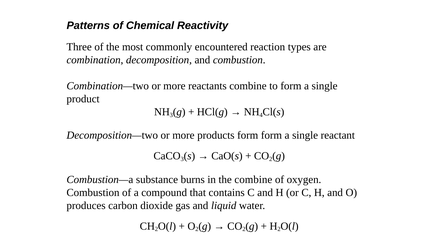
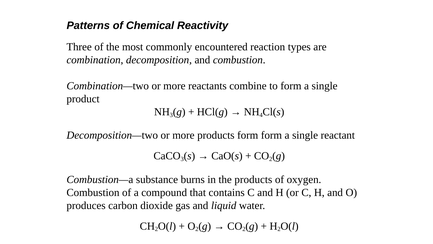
the combine: combine -> products
